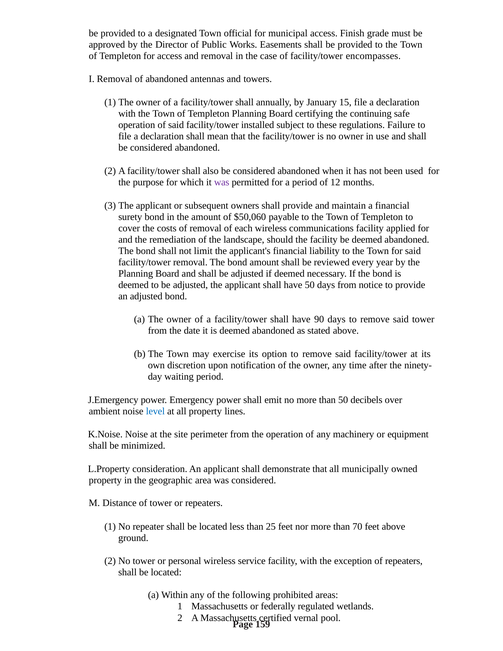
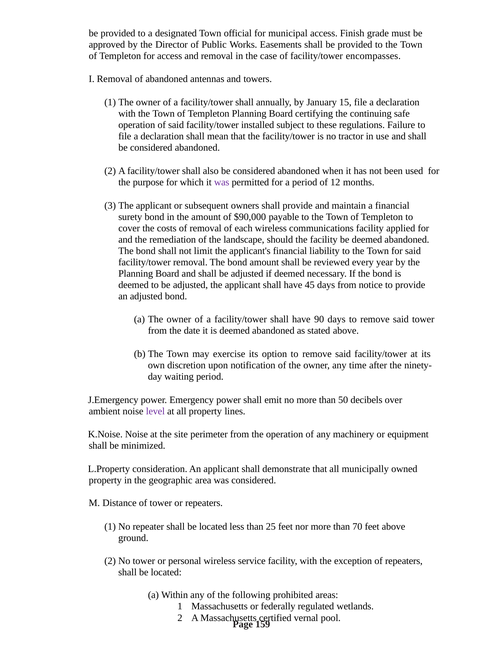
no owner: owner -> tractor
$50,060: $50,060 -> $90,000
have 50: 50 -> 45
level colour: blue -> purple
